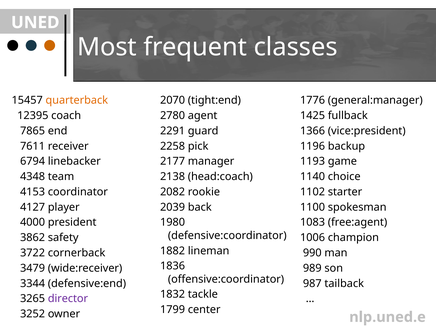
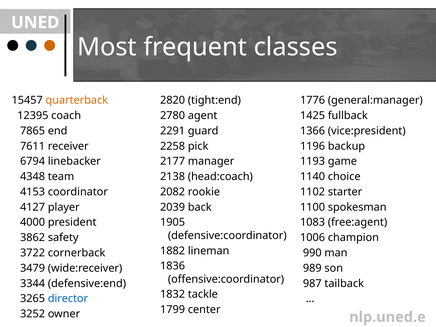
2070: 2070 -> 2820
1980: 1980 -> 1905
director colour: purple -> blue
